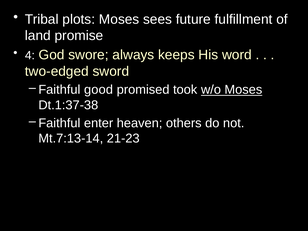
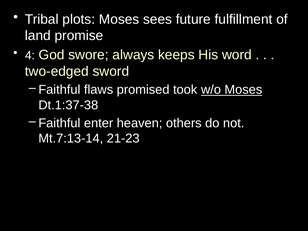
good: good -> flaws
